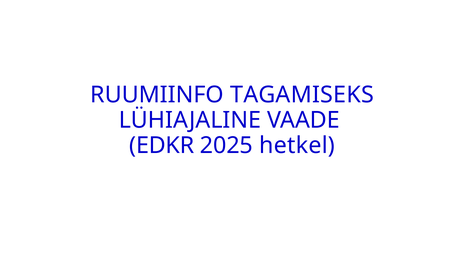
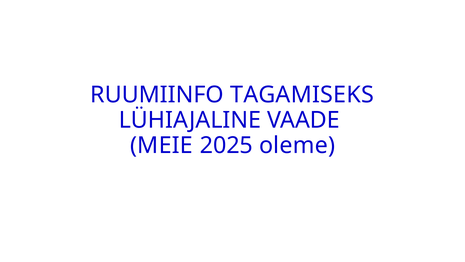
EDKR: EDKR -> MEIE
hetkel: hetkel -> oleme
